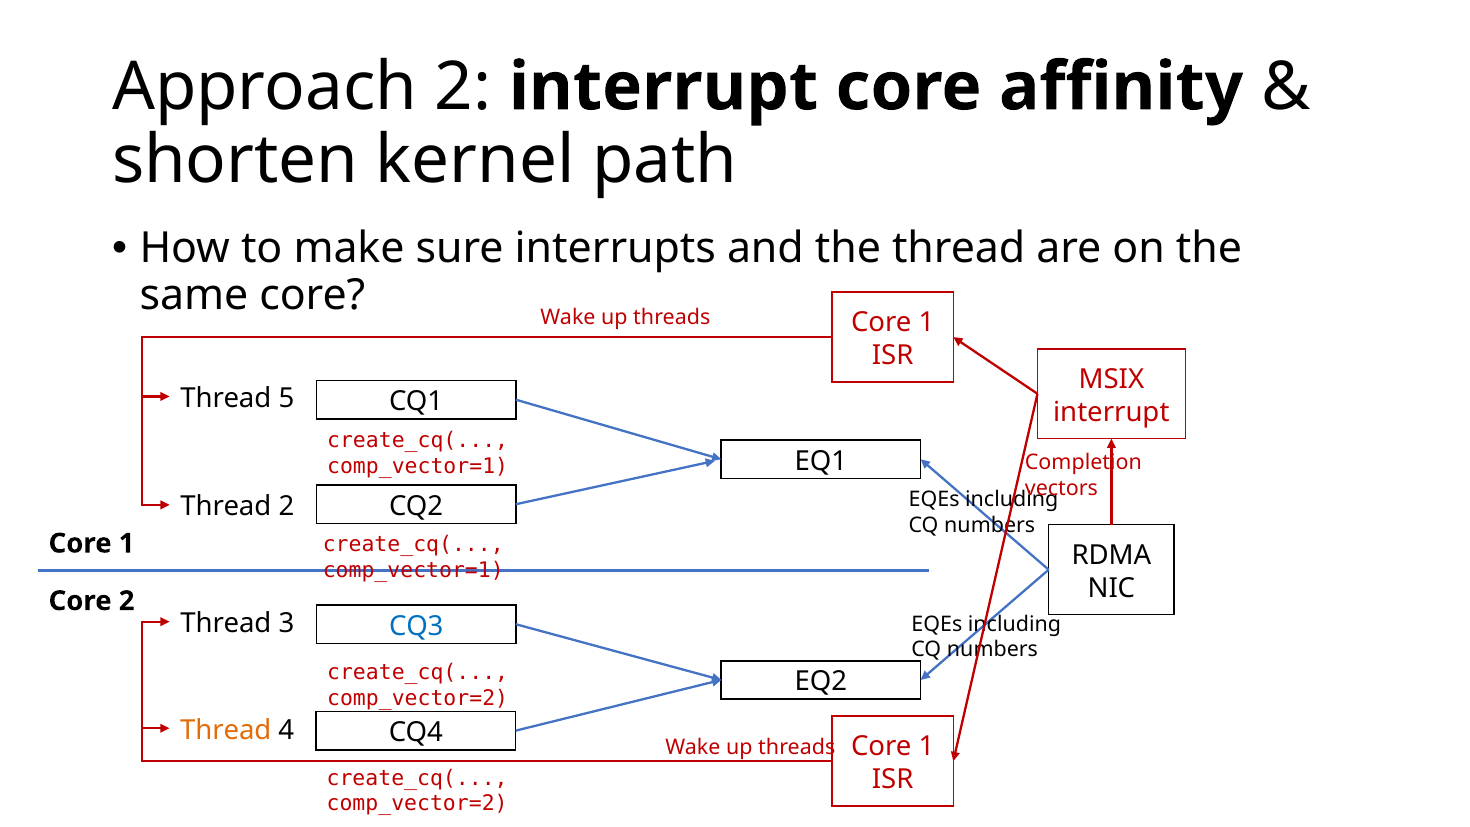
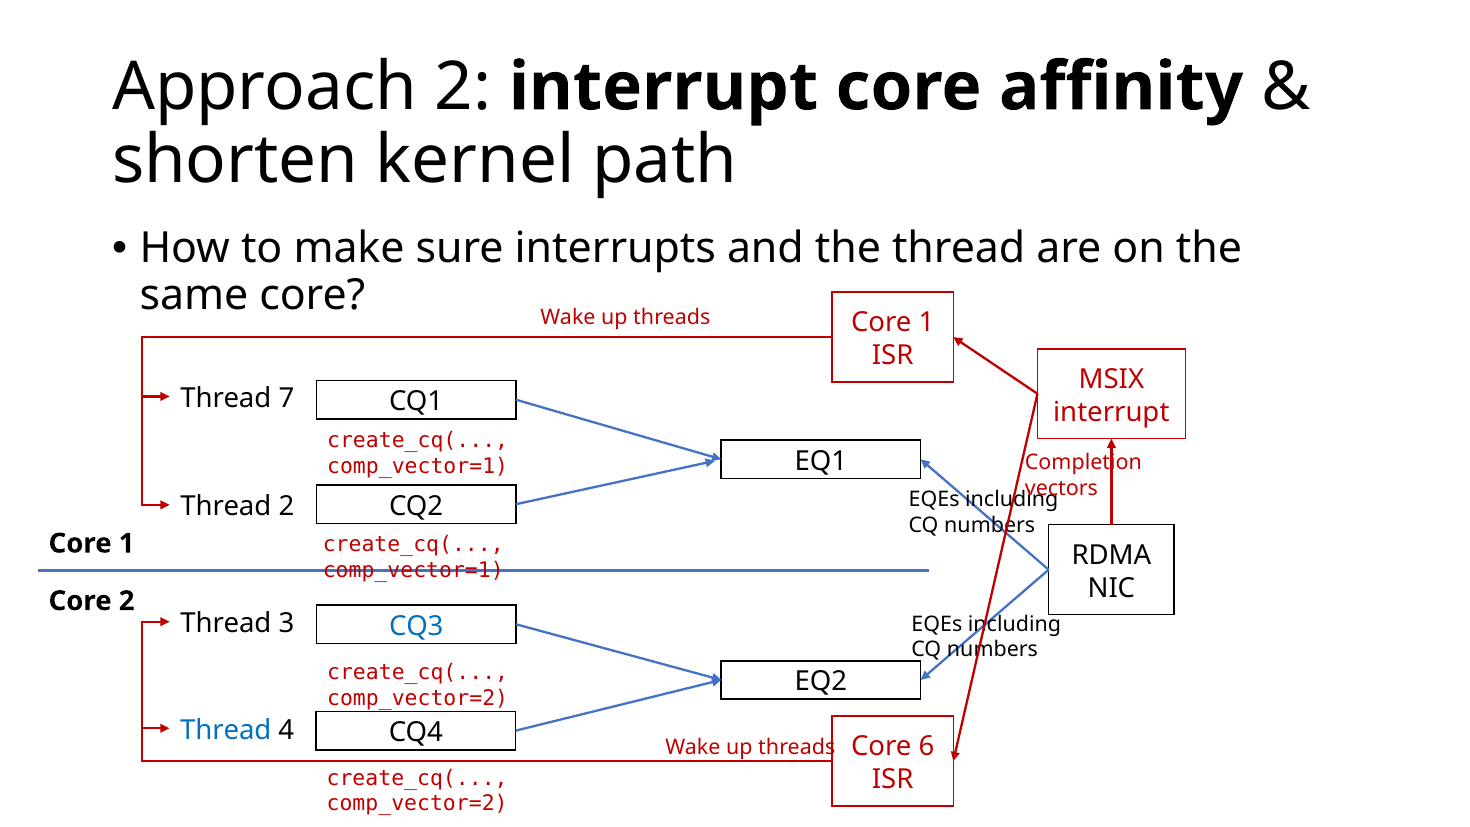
5: 5 -> 7
Thread at (226, 730) colour: orange -> blue
1 at (927, 746): 1 -> 6
